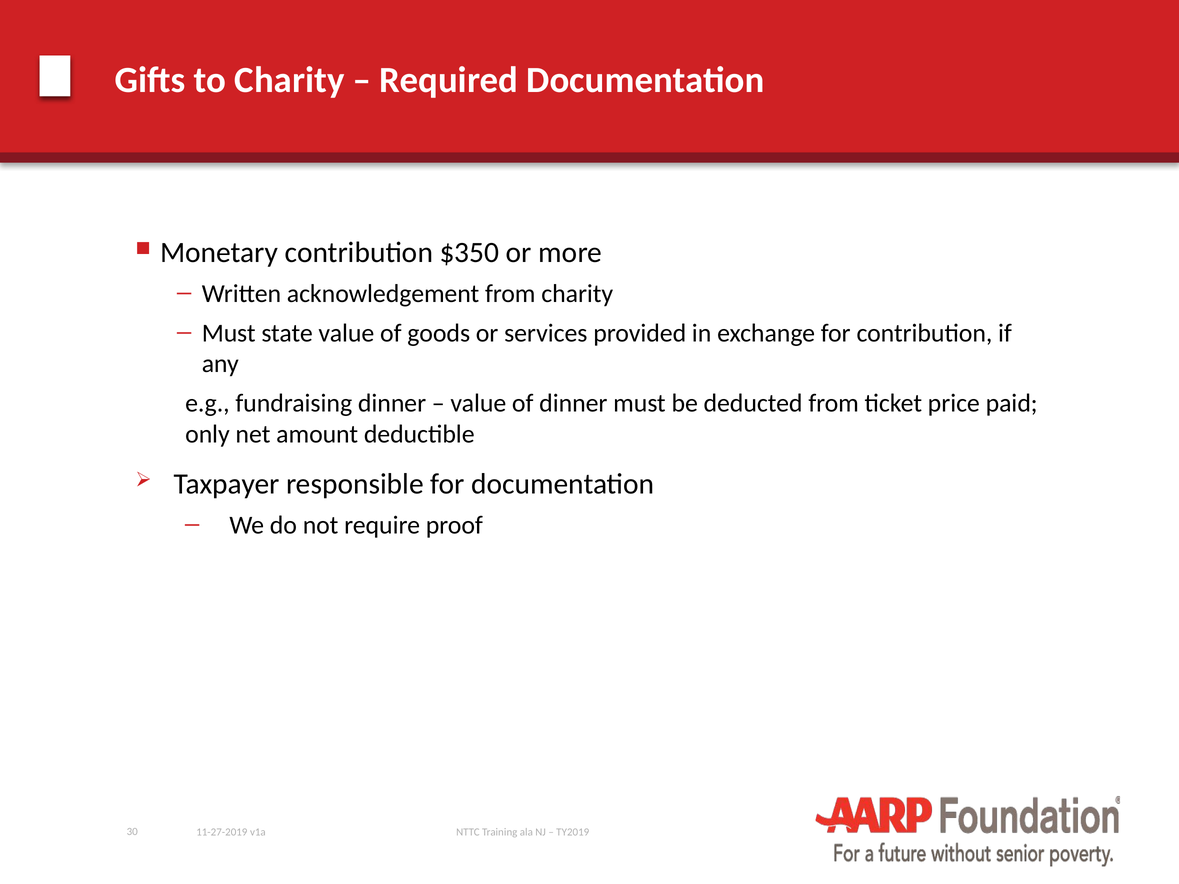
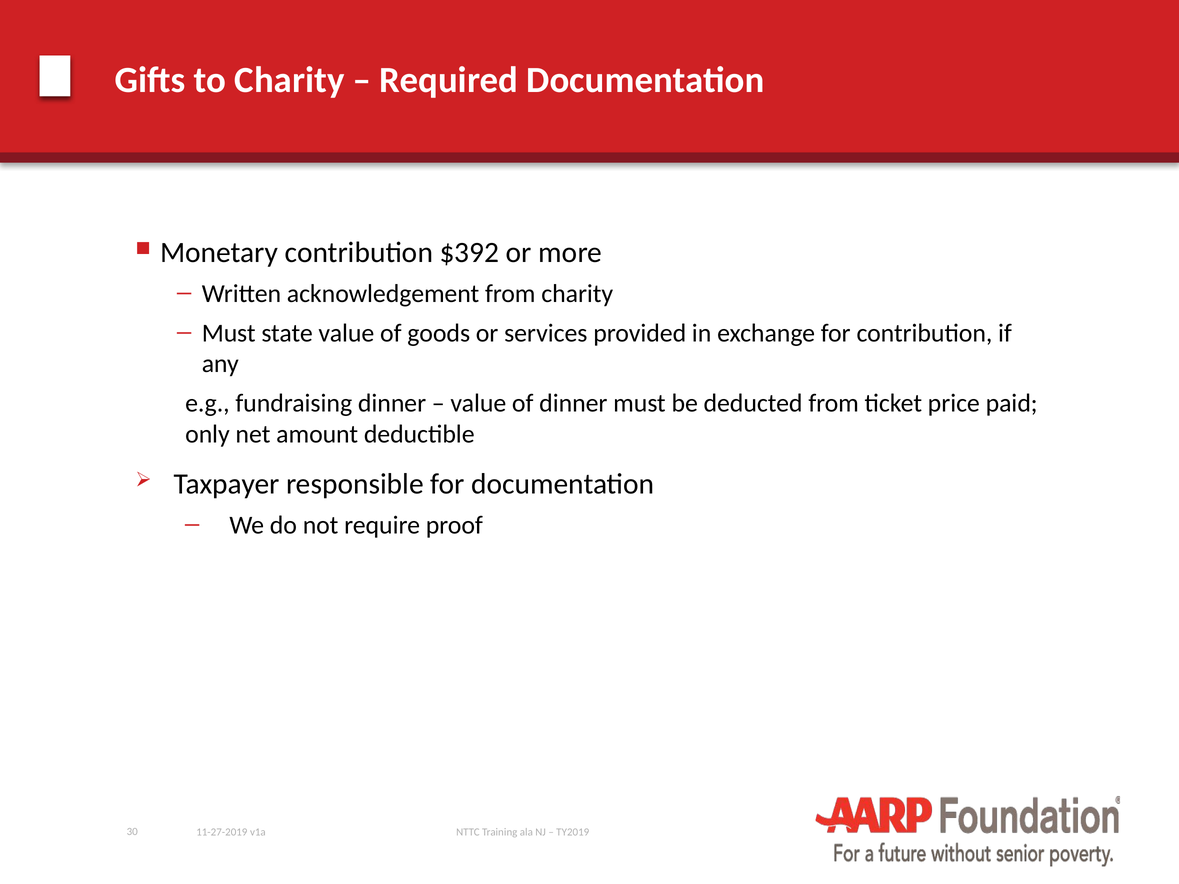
$350: $350 -> $392
